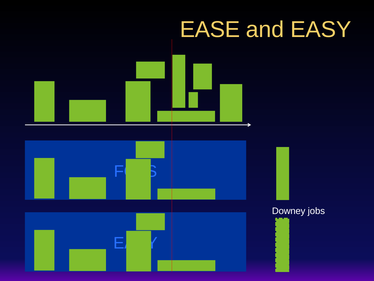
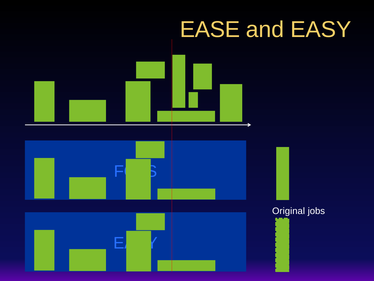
Downey: Downey -> Original
